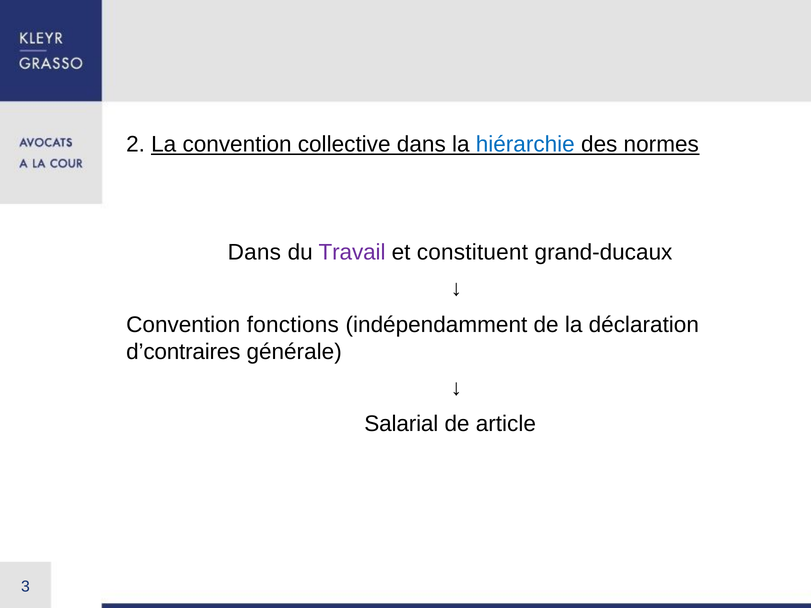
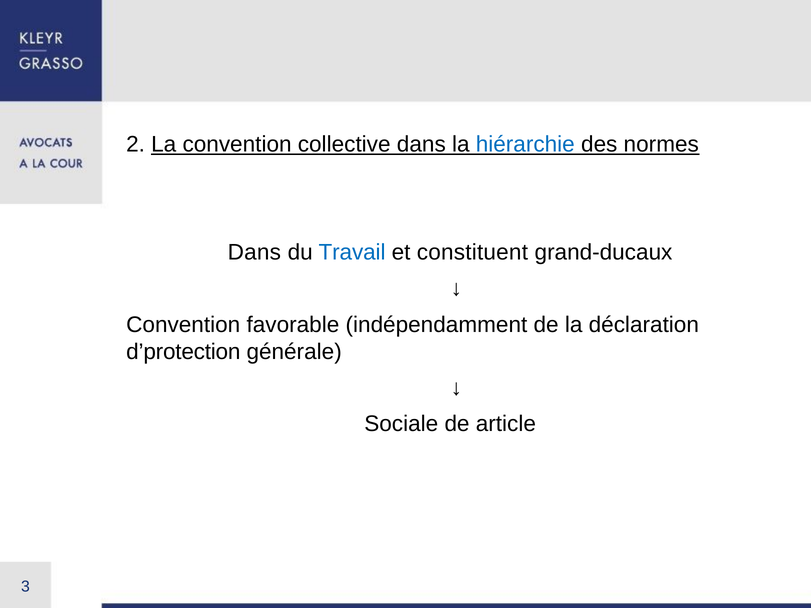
Travail colour: purple -> blue
fonctions: fonctions -> favorable
d’contraires: d’contraires -> d’protection
Salarial: Salarial -> Sociale
